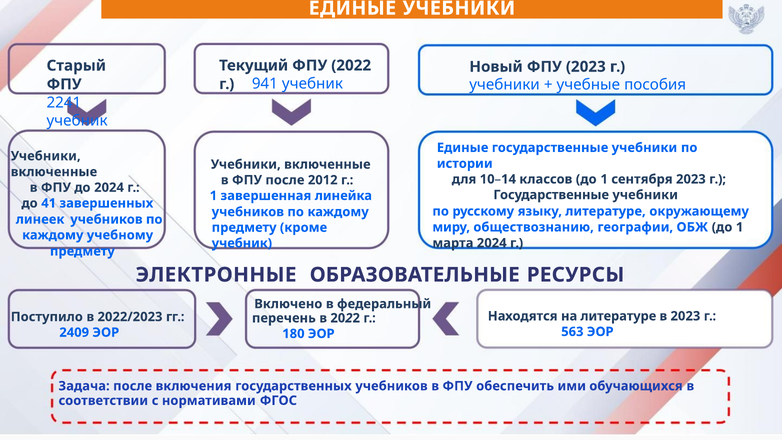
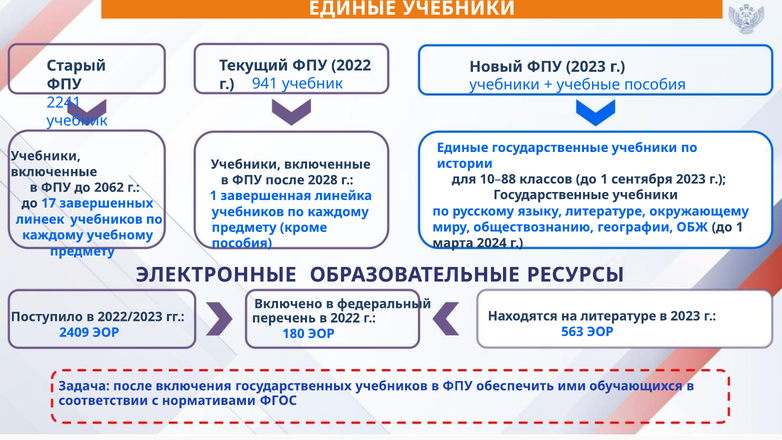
10–14: 10–14 -> 10–88
2012: 2012 -> 2028
до 2024: 2024 -> 2062
41: 41 -> 17
учебник at (242, 243): учебник -> пособия
